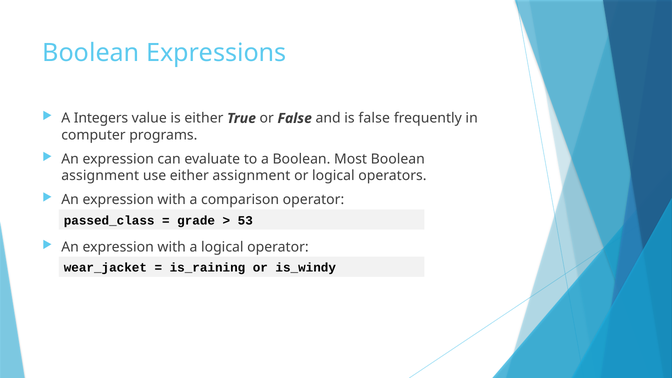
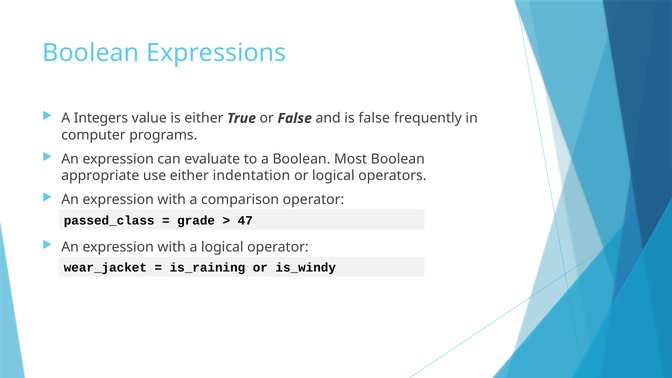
assignment at (100, 176): assignment -> appropriate
either assignment: assignment -> indentation
53: 53 -> 47
